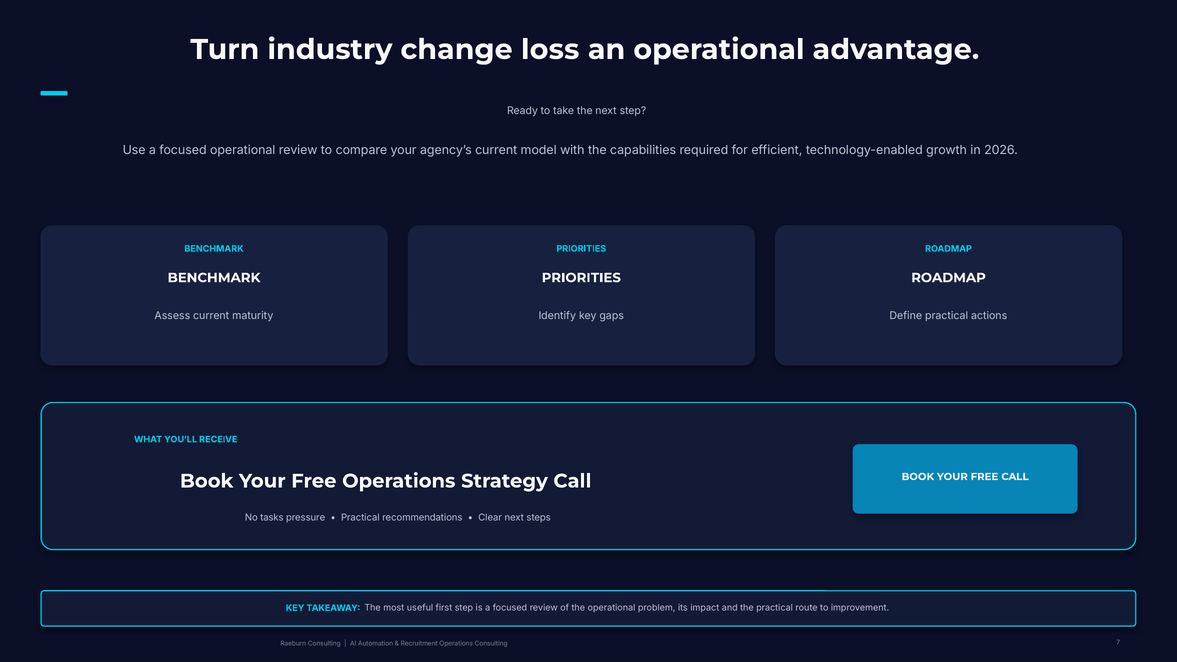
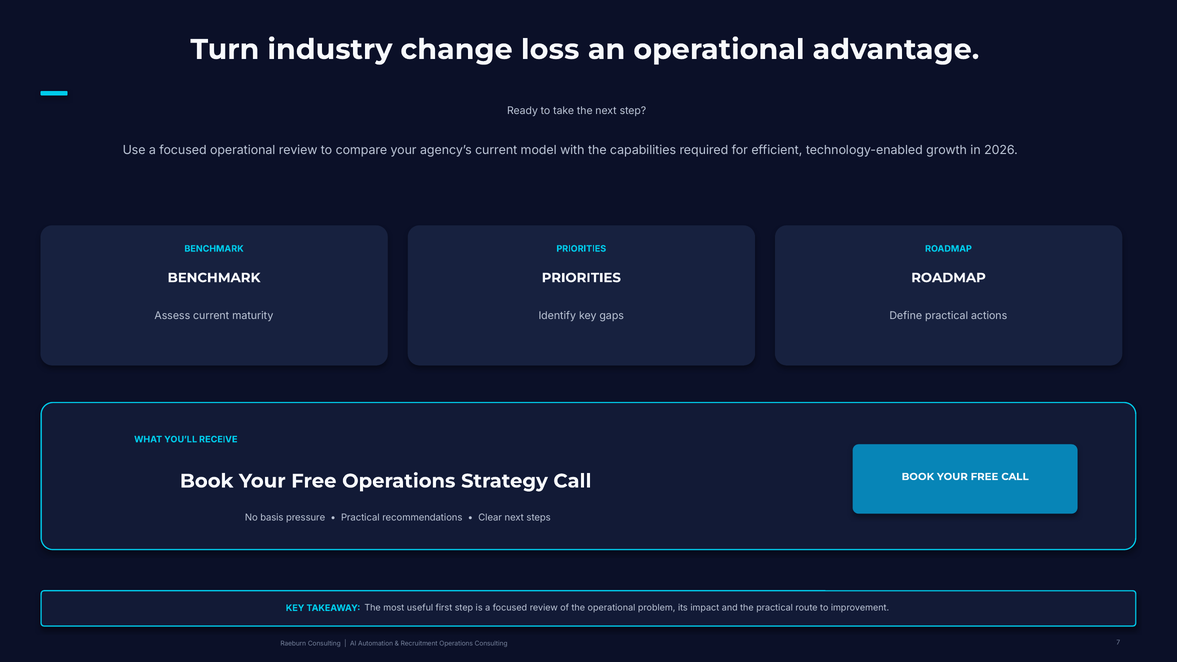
tasks: tasks -> basis
